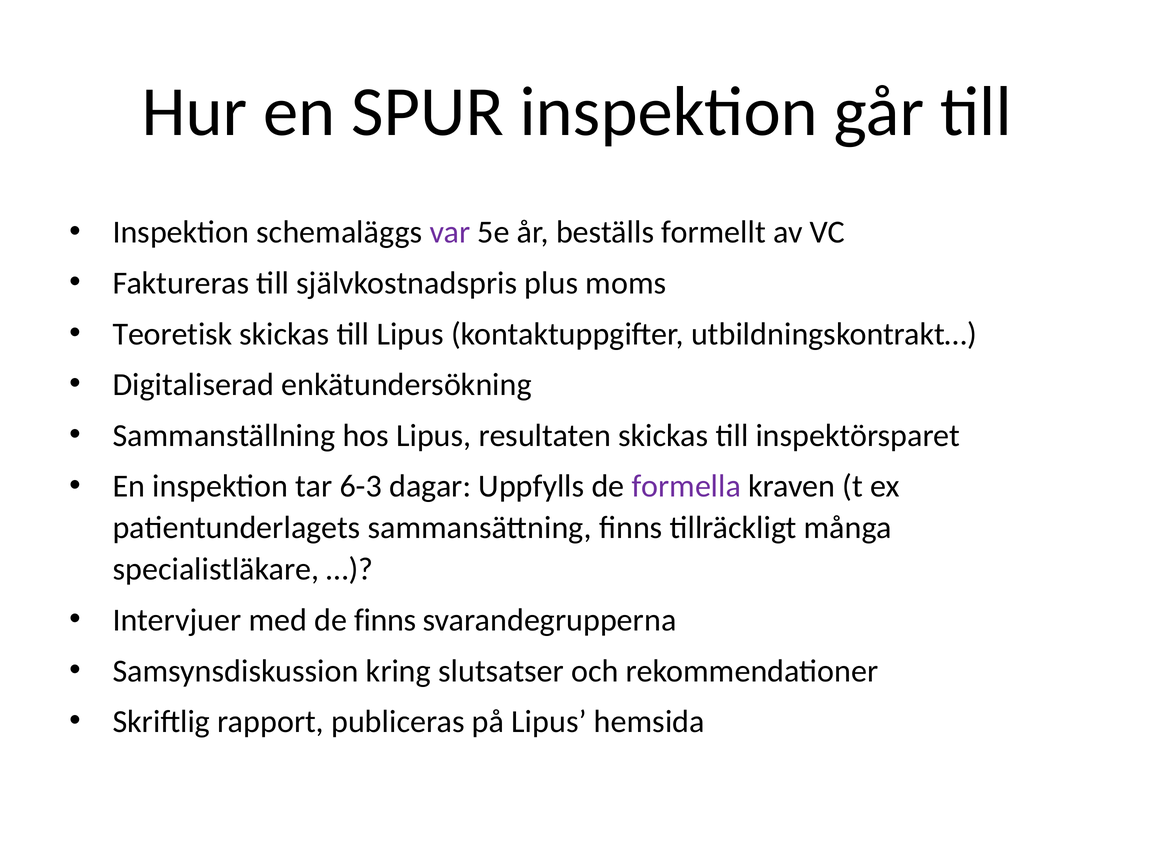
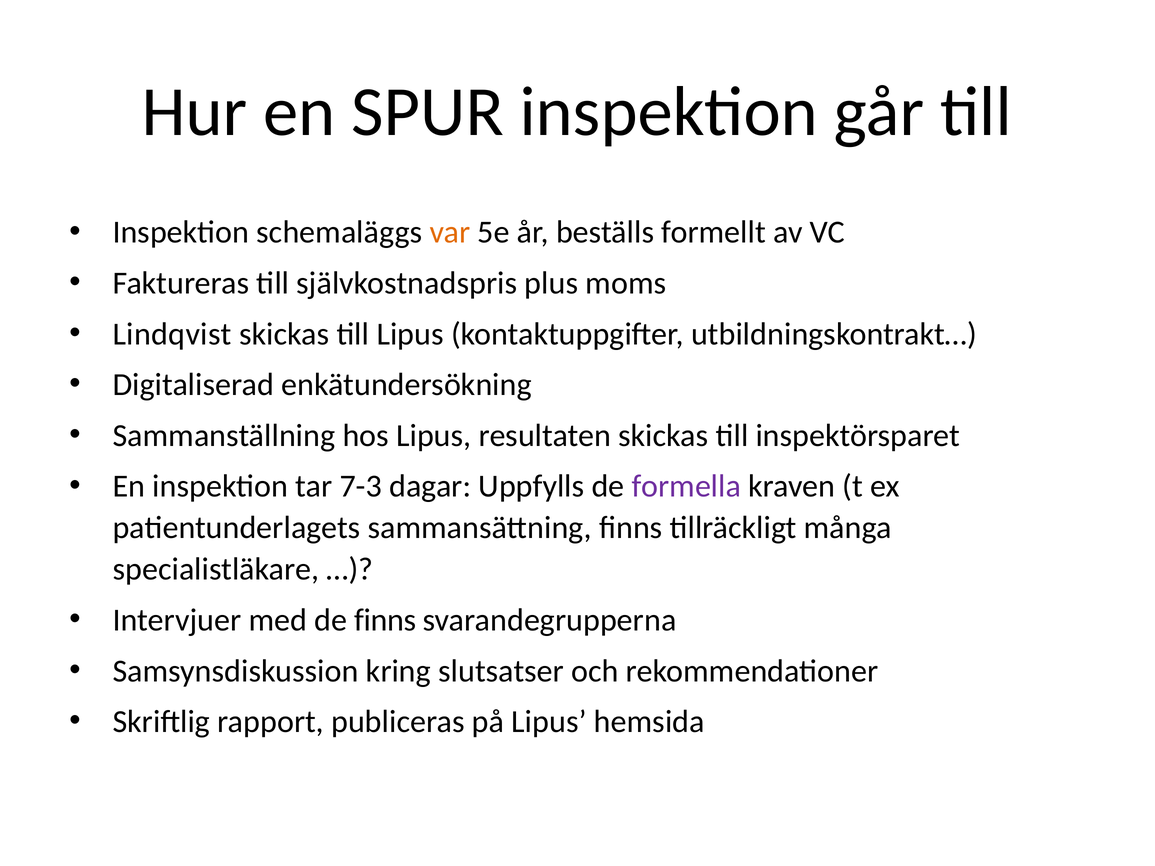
var colour: purple -> orange
Teoretisk: Teoretisk -> Lindqvist
6-3: 6-3 -> 7-3
